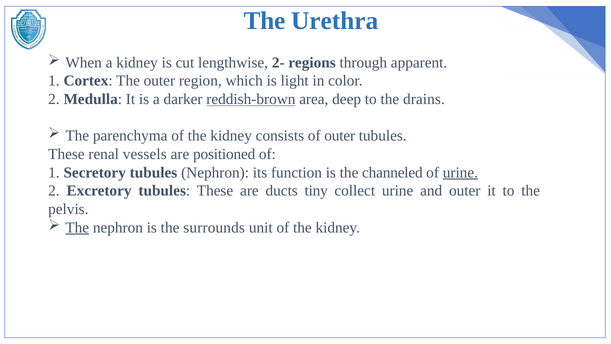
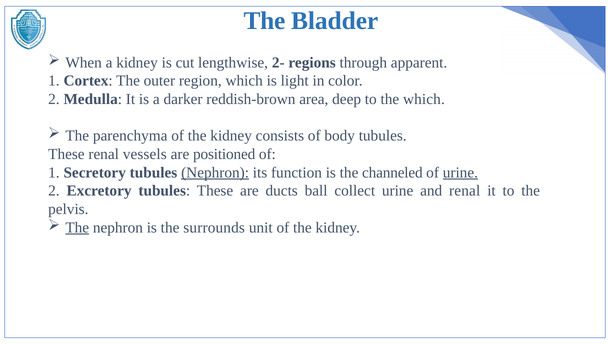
Urethra: Urethra -> Bladder
reddish-brown underline: present -> none
the drains: drains -> which
of outer: outer -> body
Nephron at (215, 172) underline: none -> present
tiny: tiny -> ball
and outer: outer -> renal
